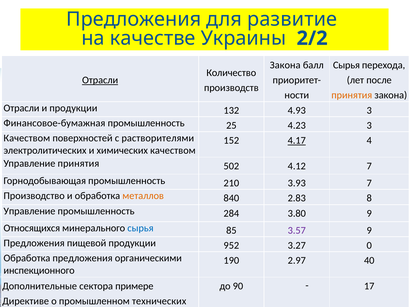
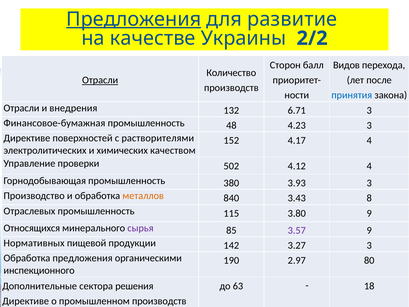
Предложения at (134, 19) underline: none -> present
Закона at (285, 65): Закона -> Сторон
Сырья at (346, 65): Сырья -> Видов
принятия at (352, 95) colour: orange -> blue
и продукции: продукции -> внедрения
4.93: 4.93 -> 6.71
25: 25 -> 48
Качеством at (27, 138): Качеством -> Директиве
4.17 underline: present -> none
Управление принятия: принятия -> проверки
4.12 7: 7 -> 4
210: 210 -> 380
3.93 7: 7 -> 3
2.83: 2.83 -> 3.43
Управление at (29, 211): Управление -> Отраслевых
284: 284 -> 115
сырья at (140, 228) colour: blue -> purple
Предложения at (34, 243): Предложения -> Нормативных
952: 952 -> 142
3.27 0: 0 -> 3
40: 40 -> 80
примере: примере -> решения
90: 90 -> 63
17: 17 -> 18
промышленном технических: технических -> производств
